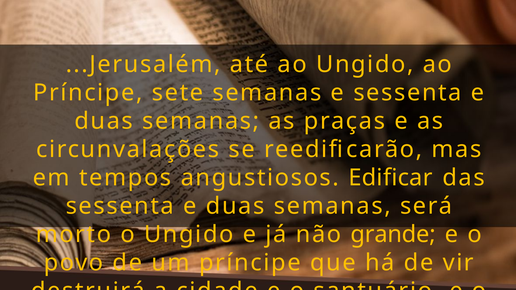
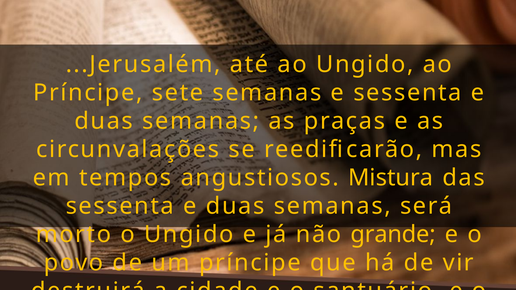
Edificar: Edificar -> Mistura
